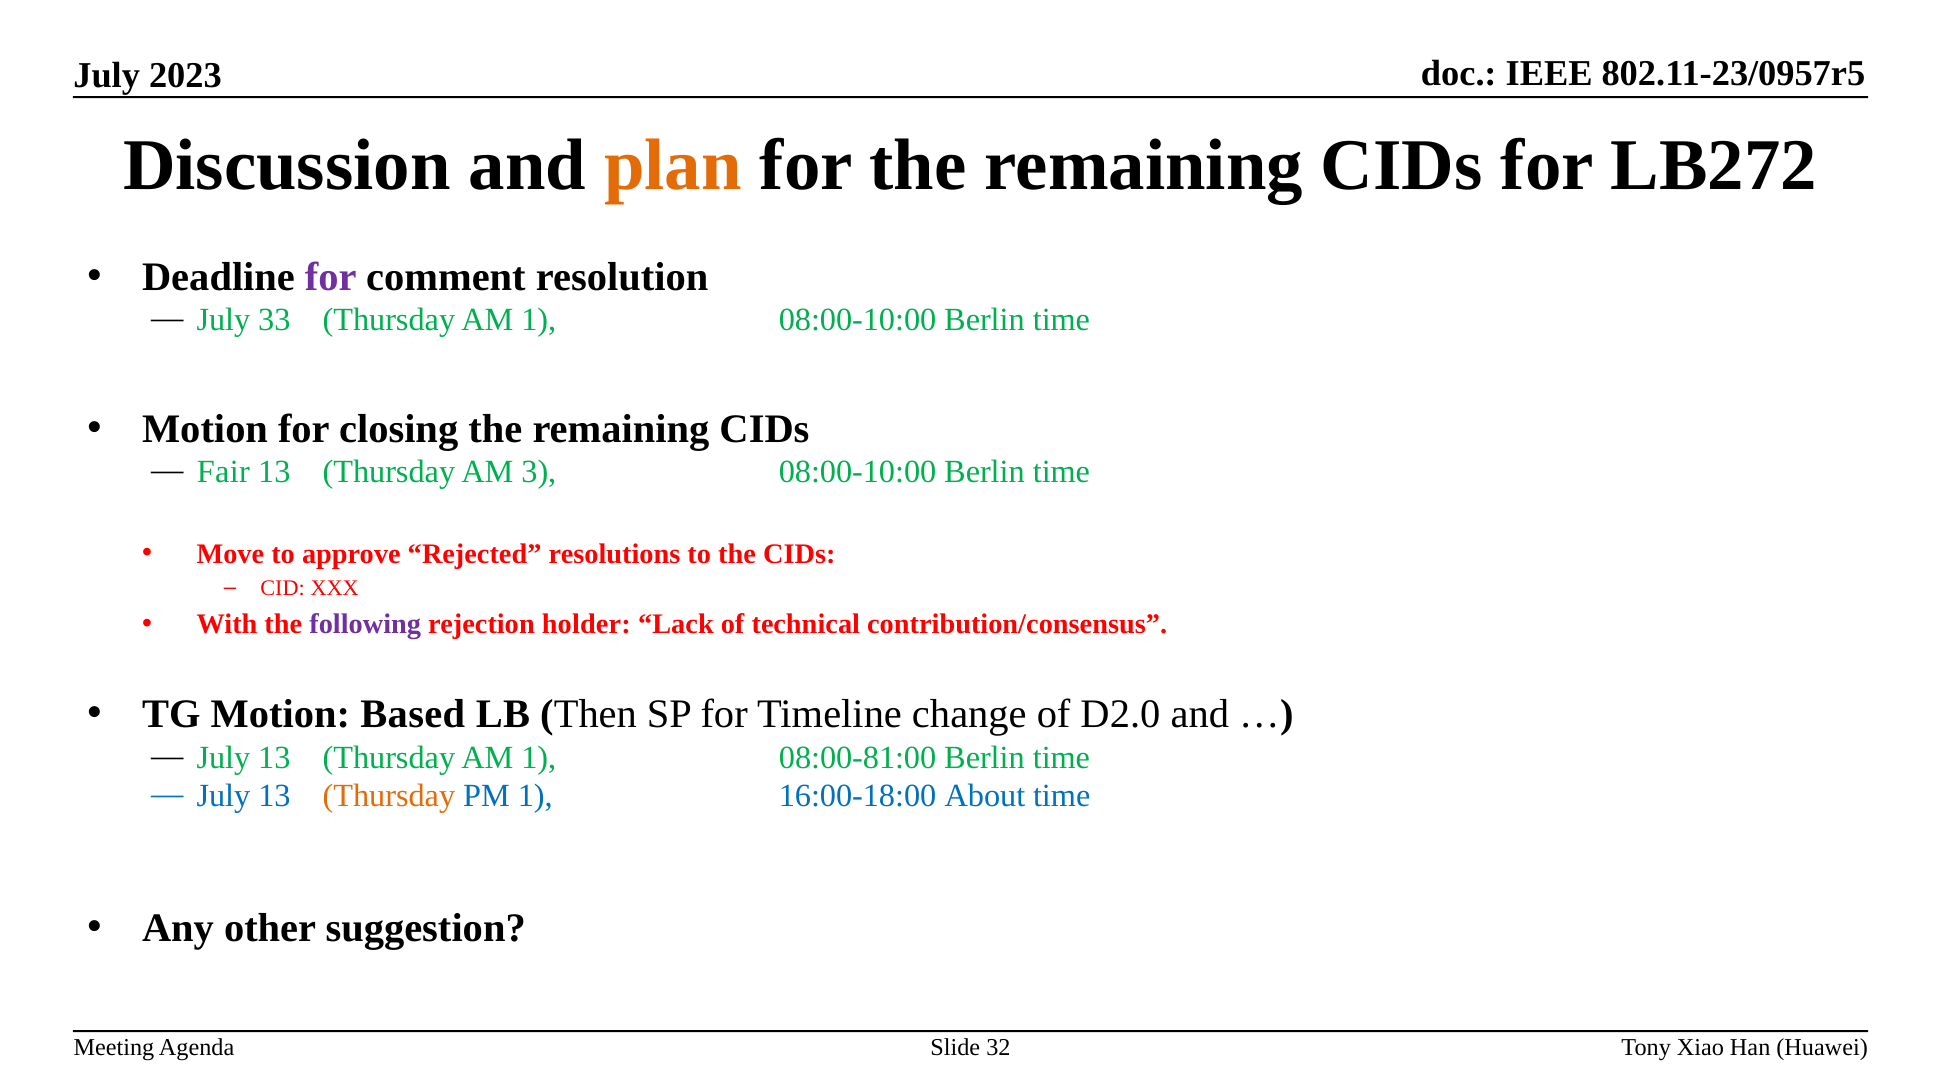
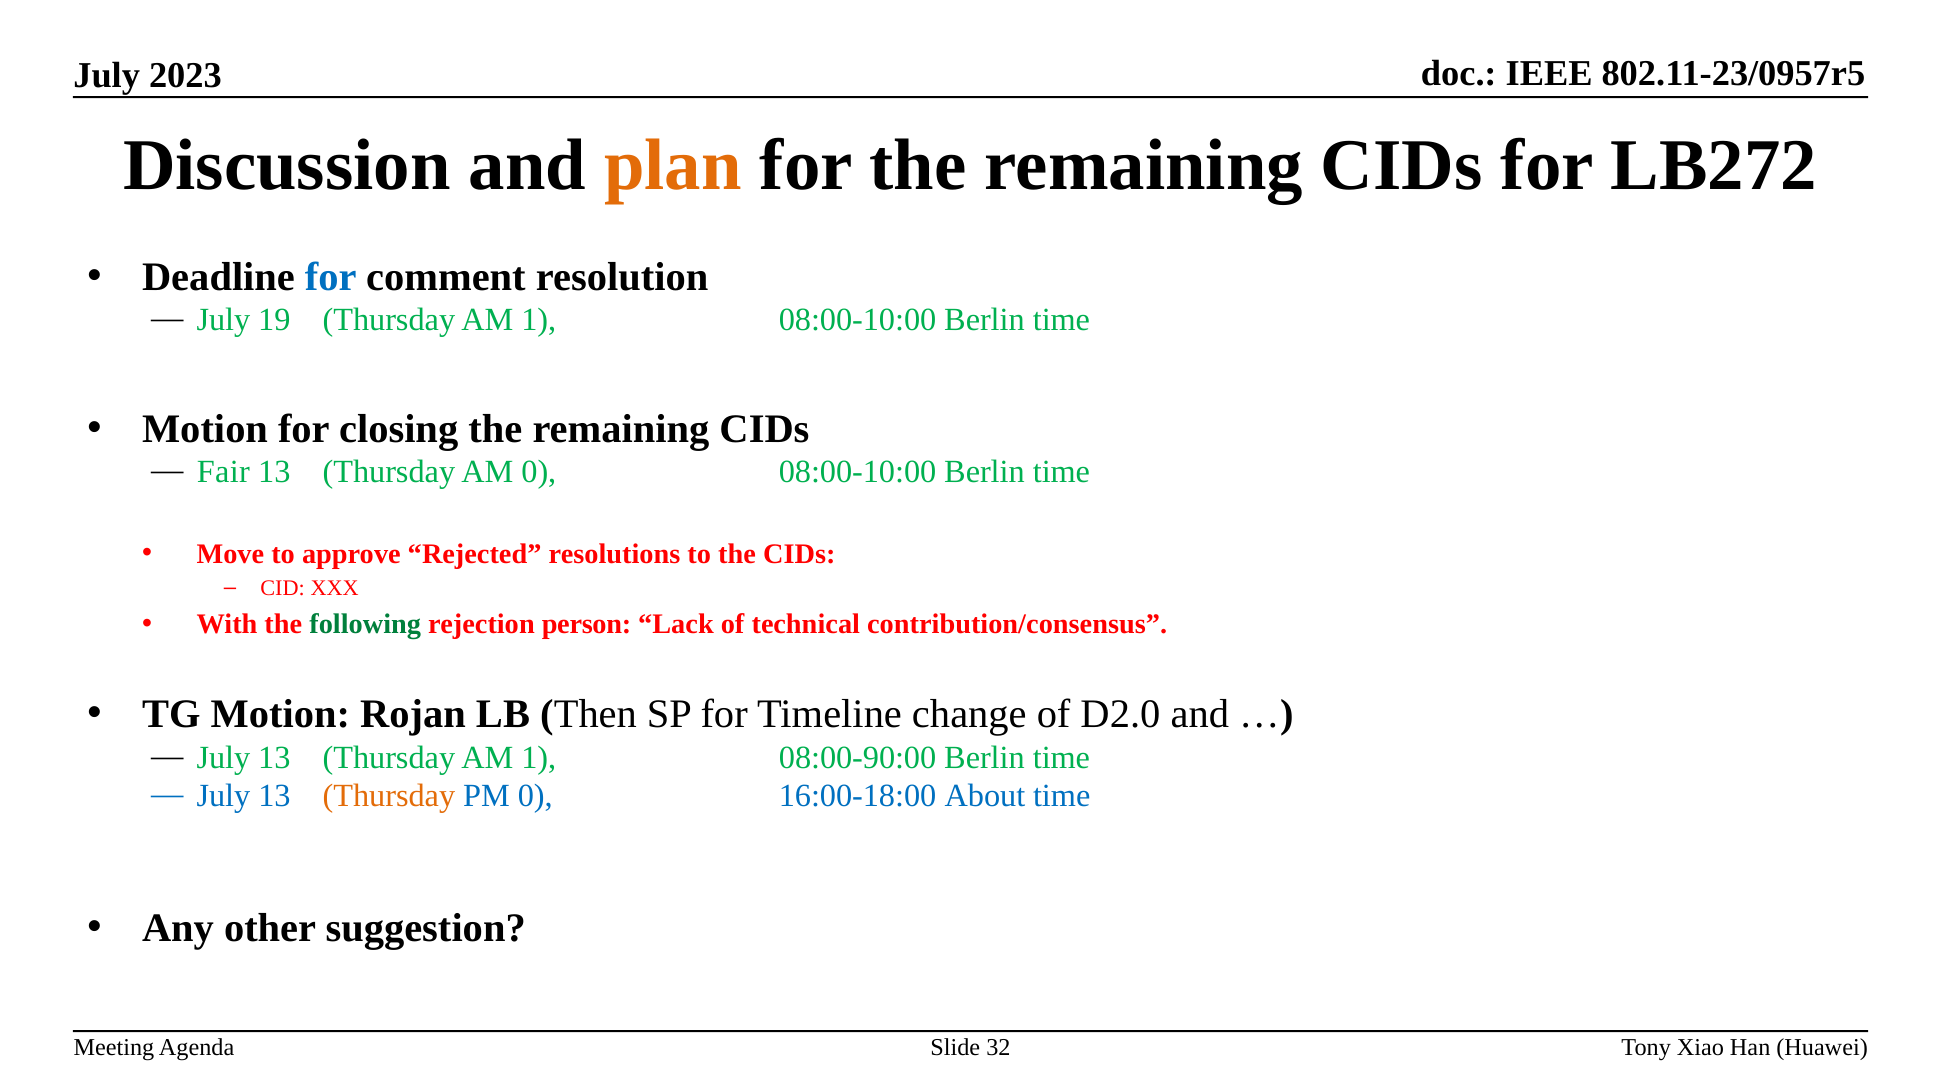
for at (331, 277) colour: purple -> blue
33: 33 -> 19
AM 3: 3 -> 0
following colour: purple -> green
holder: holder -> person
Based: Based -> Rojan
08:00-81:00: 08:00-81:00 -> 08:00-90:00
PM 1: 1 -> 0
